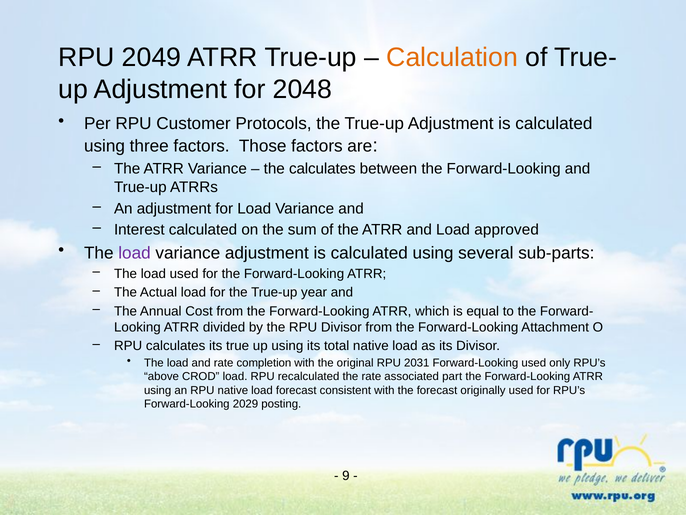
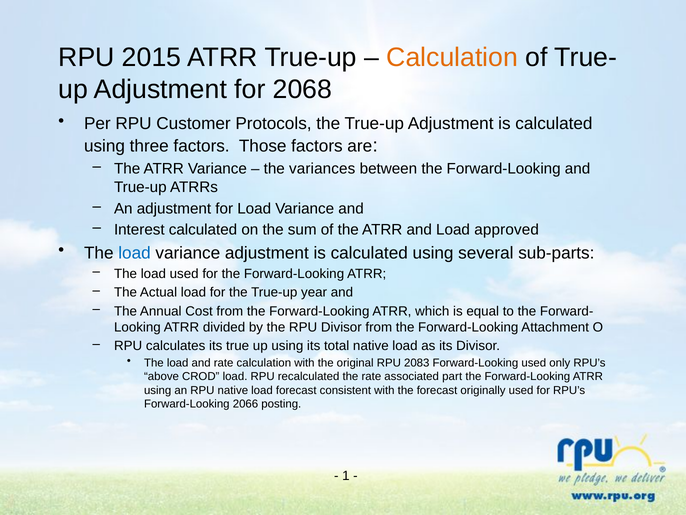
2049: 2049 -> 2015
2048: 2048 -> 2068
the calculates: calculates -> variances
load at (135, 253) colour: purple -> blue
rate completion: completion -> calculation
2031: 2031 -> 2083
2029: 2029 -> 2066
9: 9 -> 1
